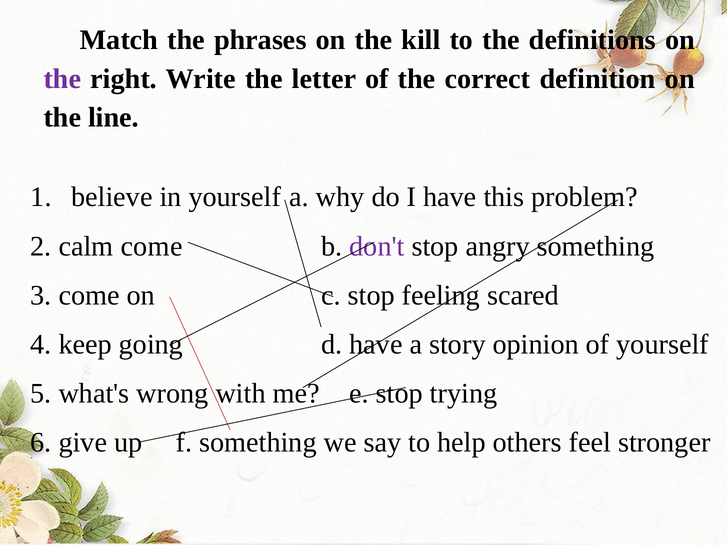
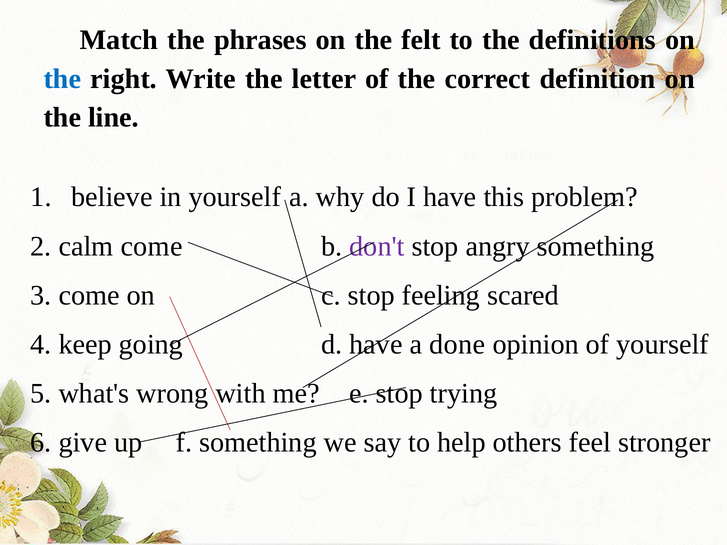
kill: kill -> felt
the at (62, 79) colour: purple -> blue
story: story -> done
